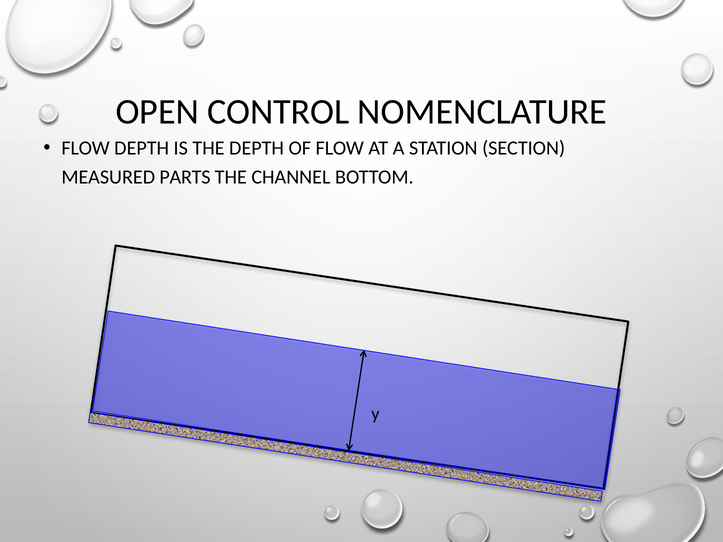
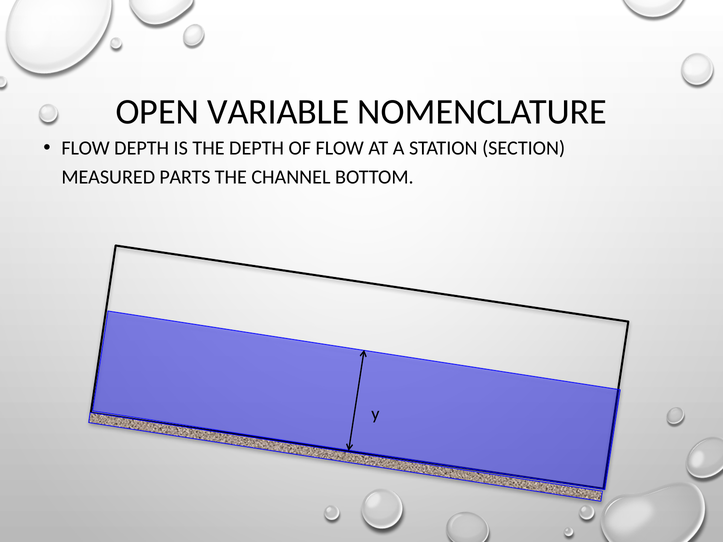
CONTROL: CONTROL -> VARIABLE
